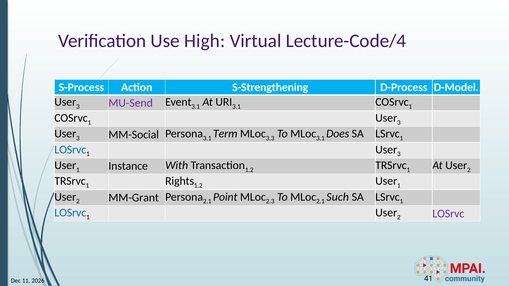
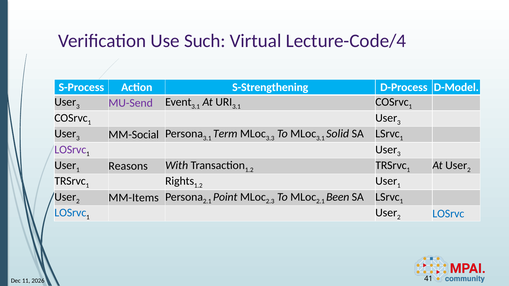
High: High -> Such
Does: Does -> Solid
LOSrvc at (70, 150) colour: blue -> purple
Instance: Instance -> Reasons
MM-Grant: MM-Grant -> MM-Items
Such: Such -> Been
LOSrvc at (448, 214) colour: purple -> blue
